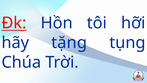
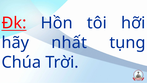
tặng: tặng -> nhất
